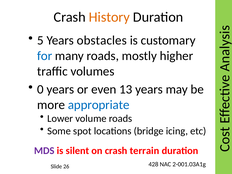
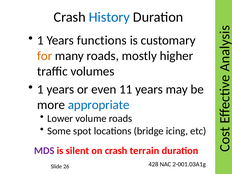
History colour: orange -> blue
5 at (40, 40): 5 -> 1
obstacles: obstacles -> functions
for colour: blue -> orange
0 at (40, 89): 0 -> 1
13: 13 -> 11
